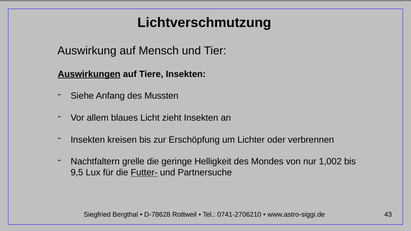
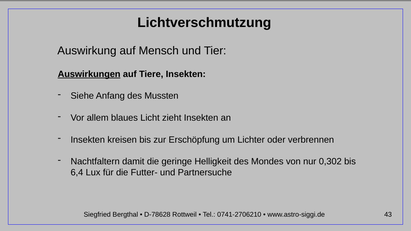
grelle: grelle -> damit
1,002: 1,002 -> 0,302
9,5: 9,5 -> 6,4
Futter- underline: present -> none
